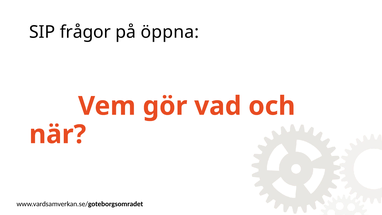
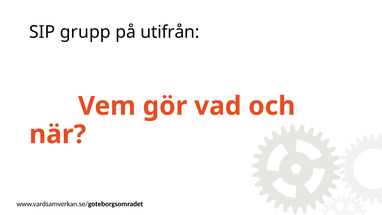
frågor: frågor -> grupp
öppna: öppna -> utifrån
